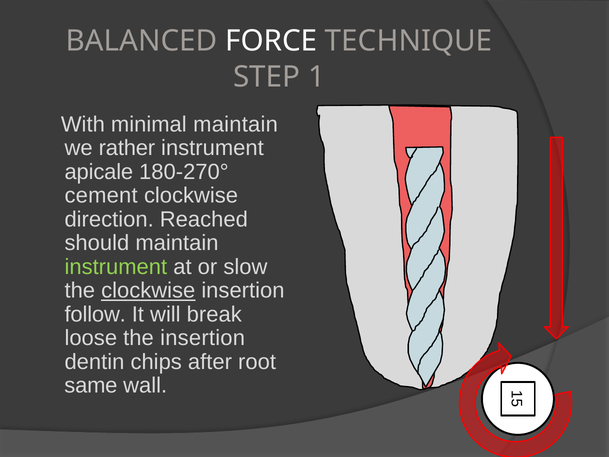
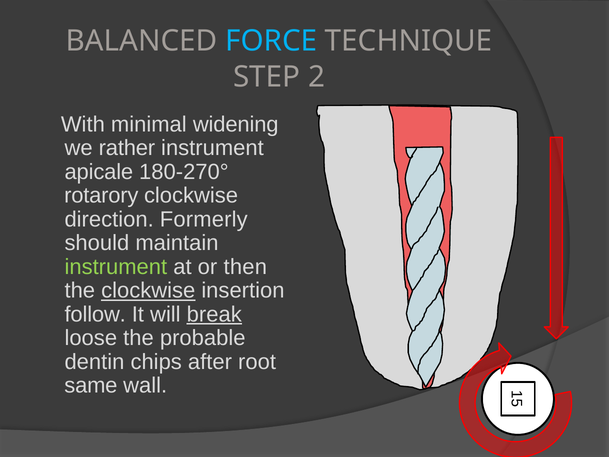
FORCE colour: white -> light blue
STEP 1: 1 -> 2
minimal maintain: maintain -> widening
cement: cement -> rotarory
Reached: Reached -> Formerly
slow: slow -> then
break underline: none -> present
the insertion: insertion -> probable
